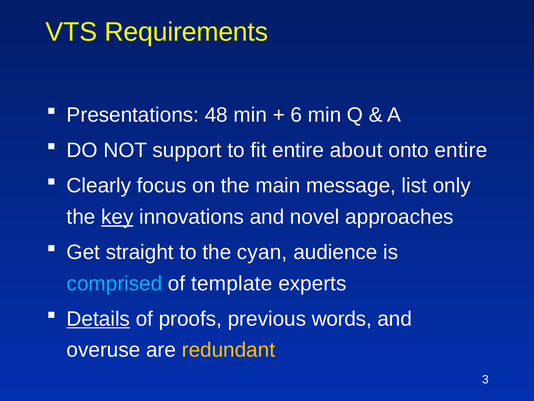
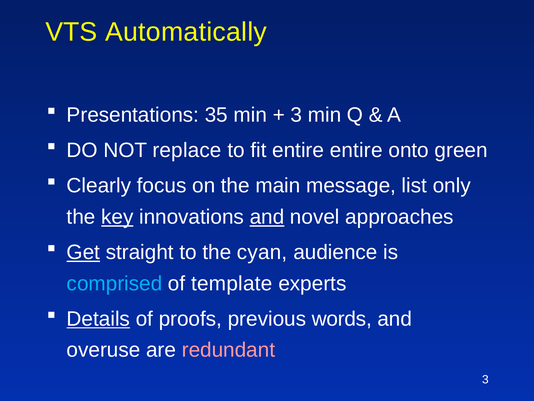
Requirements: Requirements -> Automatically
48: 48 -> 35
6 at (296, 115): 6 -> 3
support: support -> replace
entire about: about -> entire
onto entire: entire -> green
and at (267, 217) underline: none -> present
Get underline: none -> present
redundant colour: yellow -> pink
